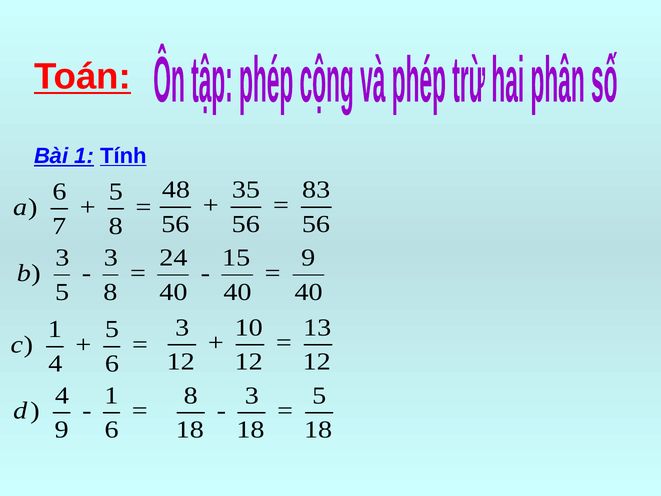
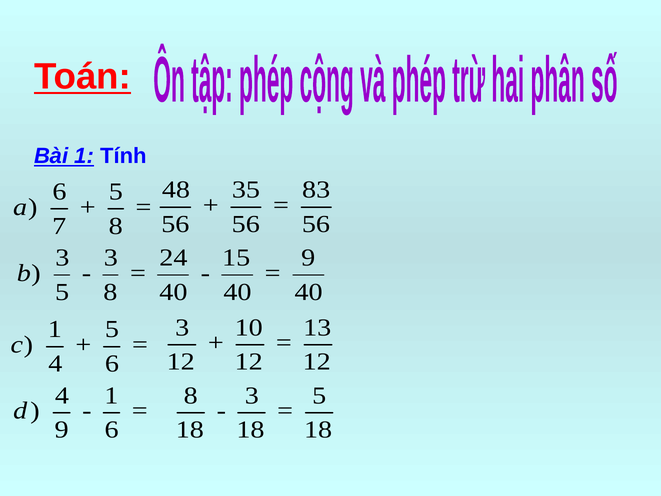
Tính underline: present -> none
